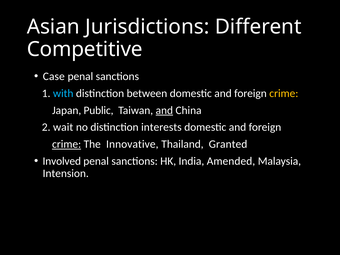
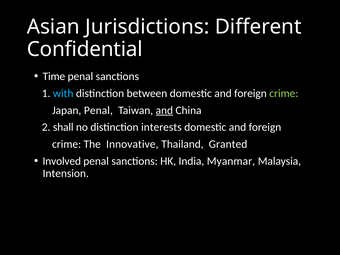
Competitive: Competitive -> Confidential
Case: Case -> Time
crime at (284, 93) colour: yellow -> light green
Japan Public: Public -> Penal
wait: wait -> shall
crime at (67, 144) underline: present -> none
Amended: Amended -> Myanmar
